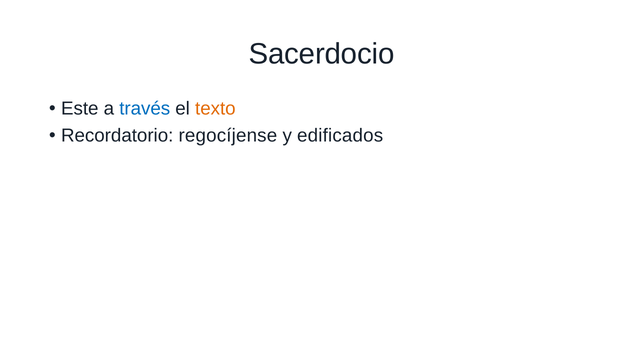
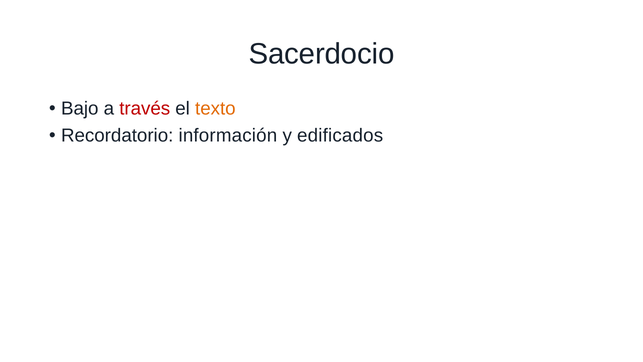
Este: Este -> Bajo
través colour: blue -> red
regocíjense: regocíjense -> información
